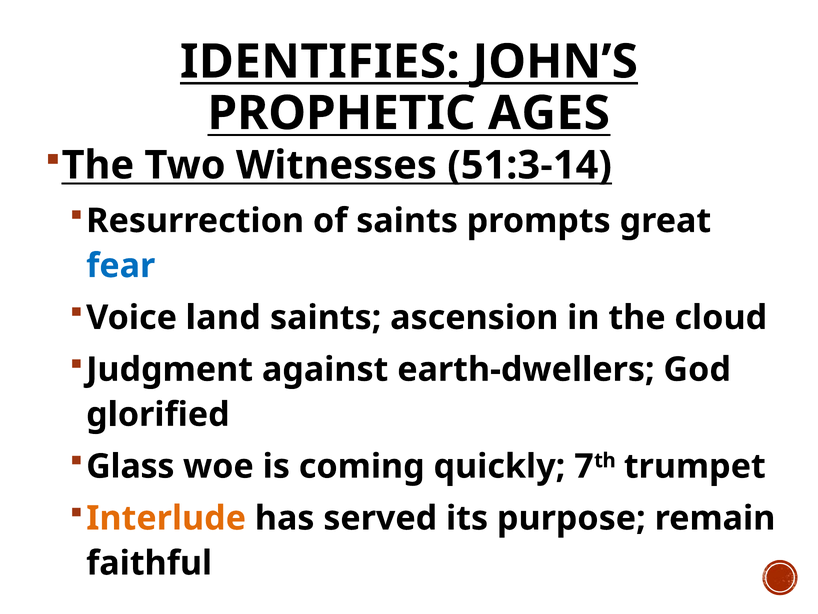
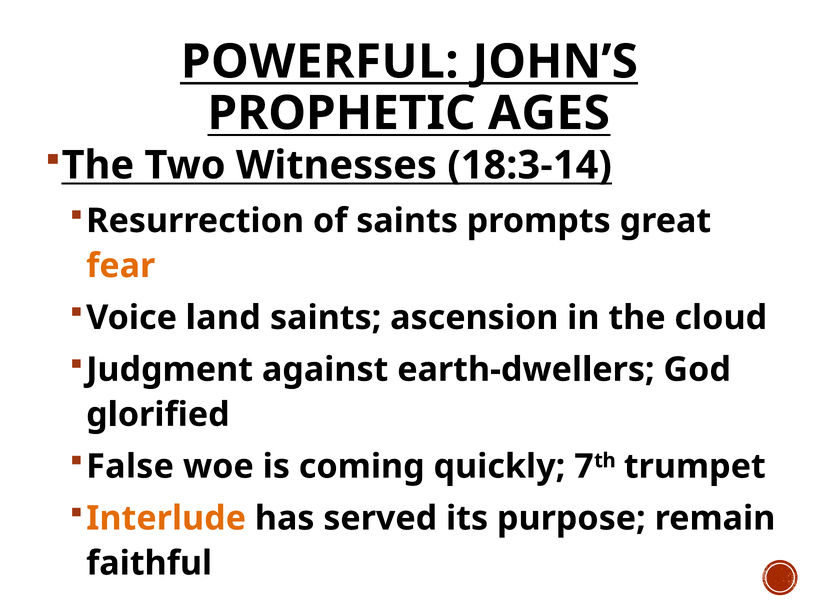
IDENTIFIES: IDENTIFIES -> POWERFUL
51:3-14: 51:3-14 -> 18:3-14
fear colour: blue -> orange
Glass: Glass -> False
